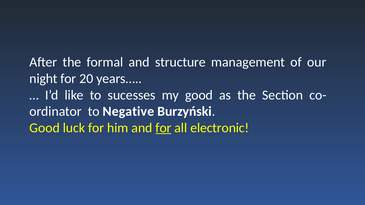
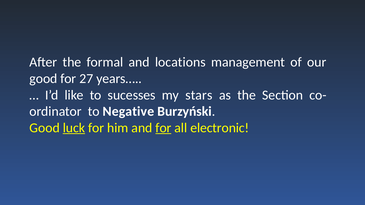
structure: structure -> locations
night at (43, 79): night -> good
20: 20 -> 27
my good: good -> stars
luck underline: none -> present
